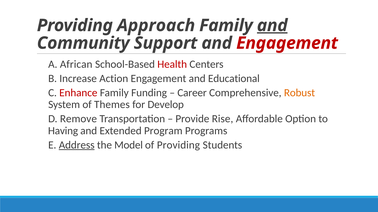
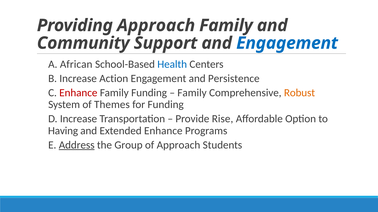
and at (272, 26) underline: present -> none
Engagement at (287, 43) colour: red -> blue
Health colour: red -> blue
Educational: Educational -> Persistence
Career at (192, 93): Career -> Family
for Develop: Develop -> Funding
D Remove: Remove -> Increase
Extended Program: Program -> Enhance
Model: Model -> Group
of Providing: Providing -> Approach
